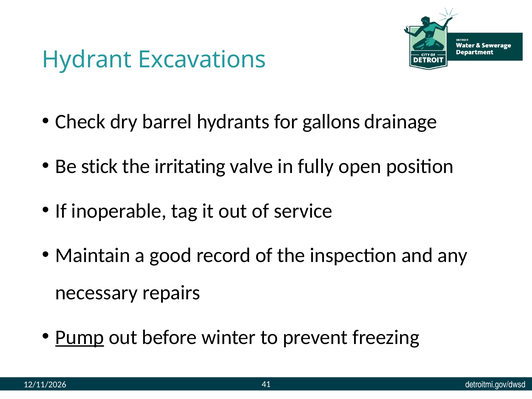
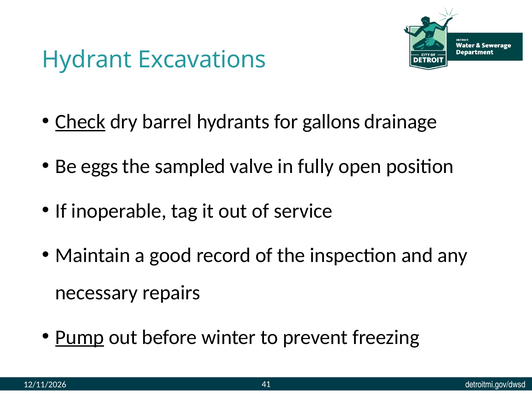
Check underline: none -> present
stick: stick -> eggs
irritating: irritating -> sampled
